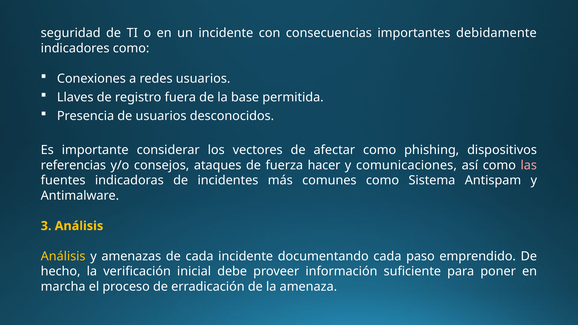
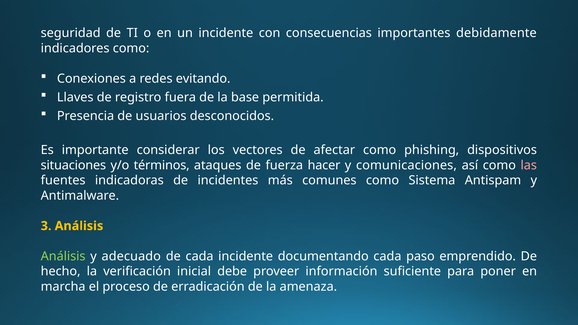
redes usuarios: usuarios -> evitando
referencias: referencias -> situaciones
consejos: consejos -> términos
Análisis at (63, 256) colour: yellow -> light green
amenazas: amenazas -> adecuado
